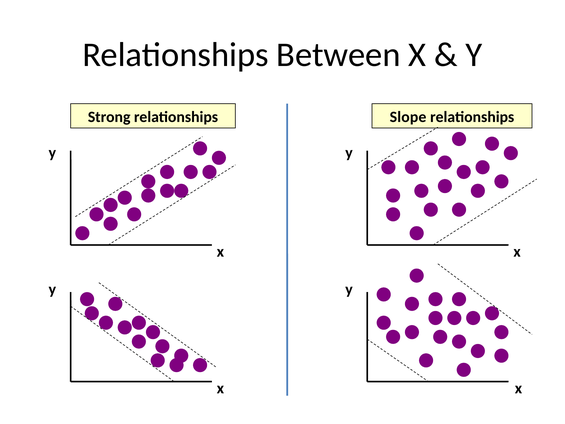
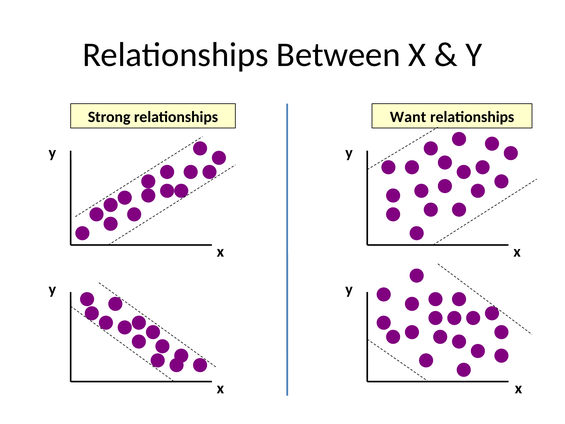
Slope: Slope -> Want
